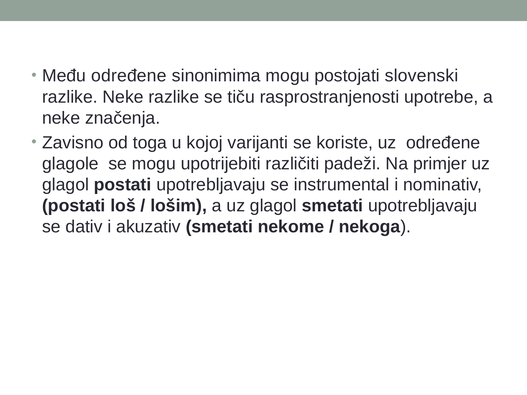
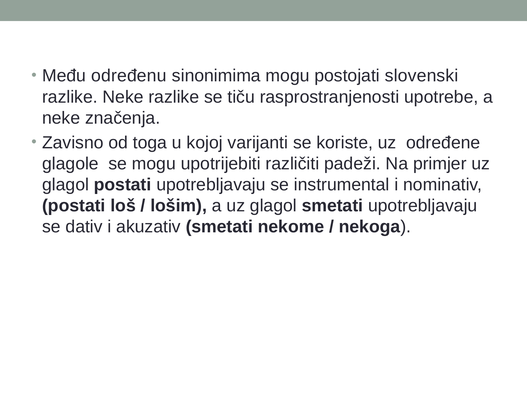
Među određene: određene -> određenu
